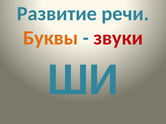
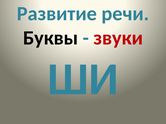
Буквы colour: orange -> black
